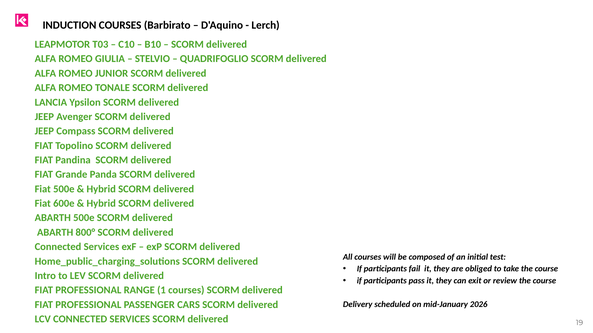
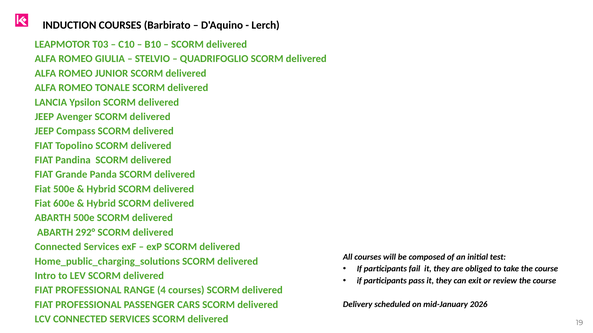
800°: 800° -> 292°
1: 1 -> 4
